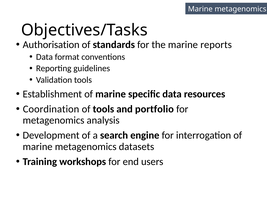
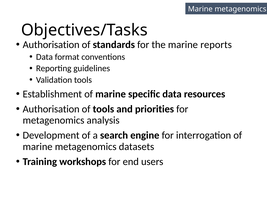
Coordination at (51, 109): Coordination -> Authorisation
portfolio: portfolio -> priorities
